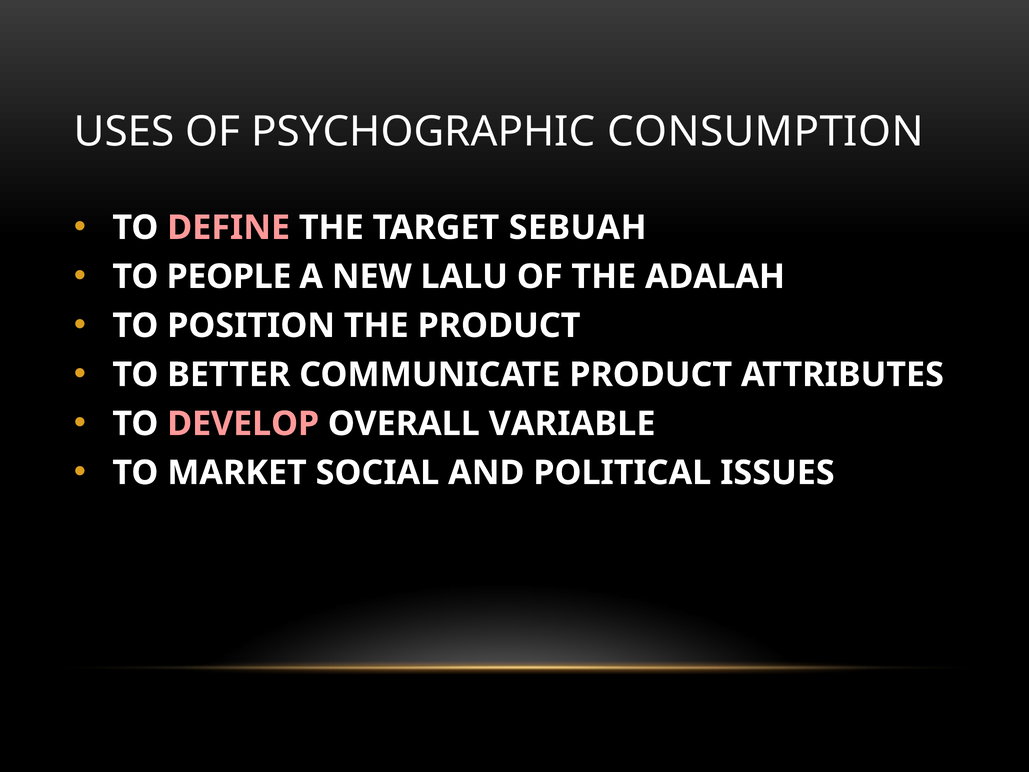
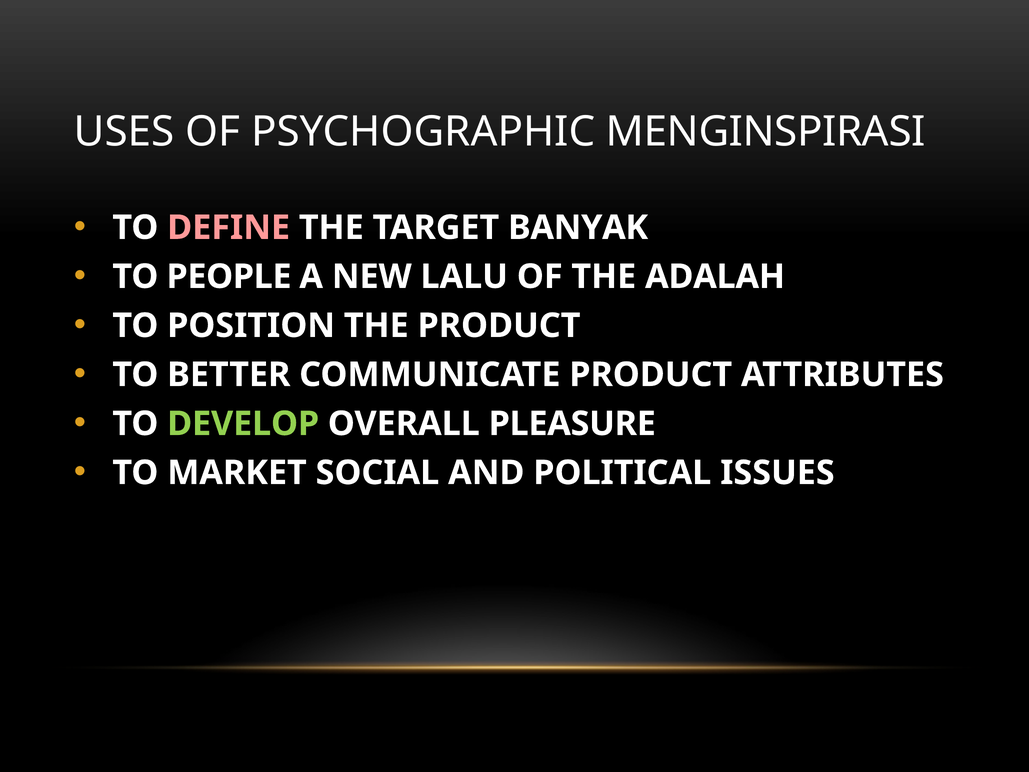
CONSUMPTION: CONSUMPTION -> MENGINSPIRASI
SEBUAH: SEBUAH -> BANYAK
DEVELOP colour: pink -> light green
VARIABLE: VARIABLE -> PLEASURE
